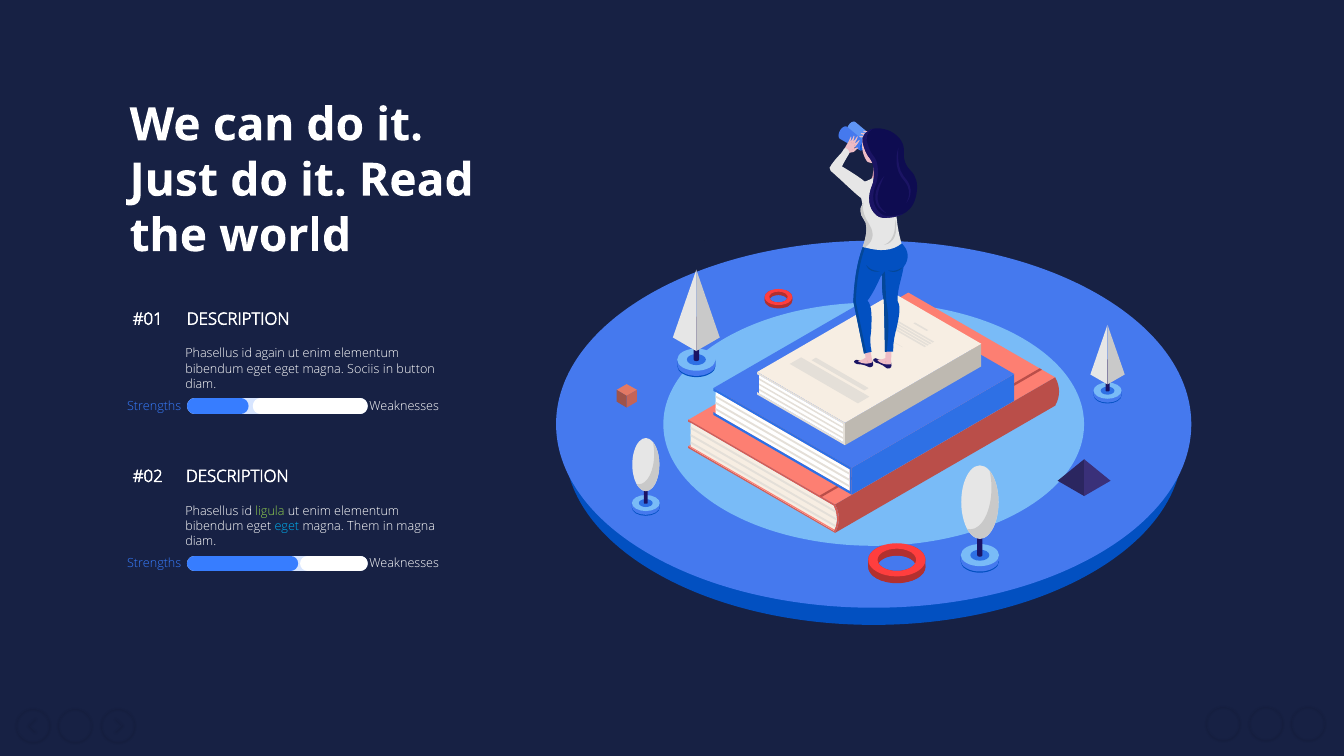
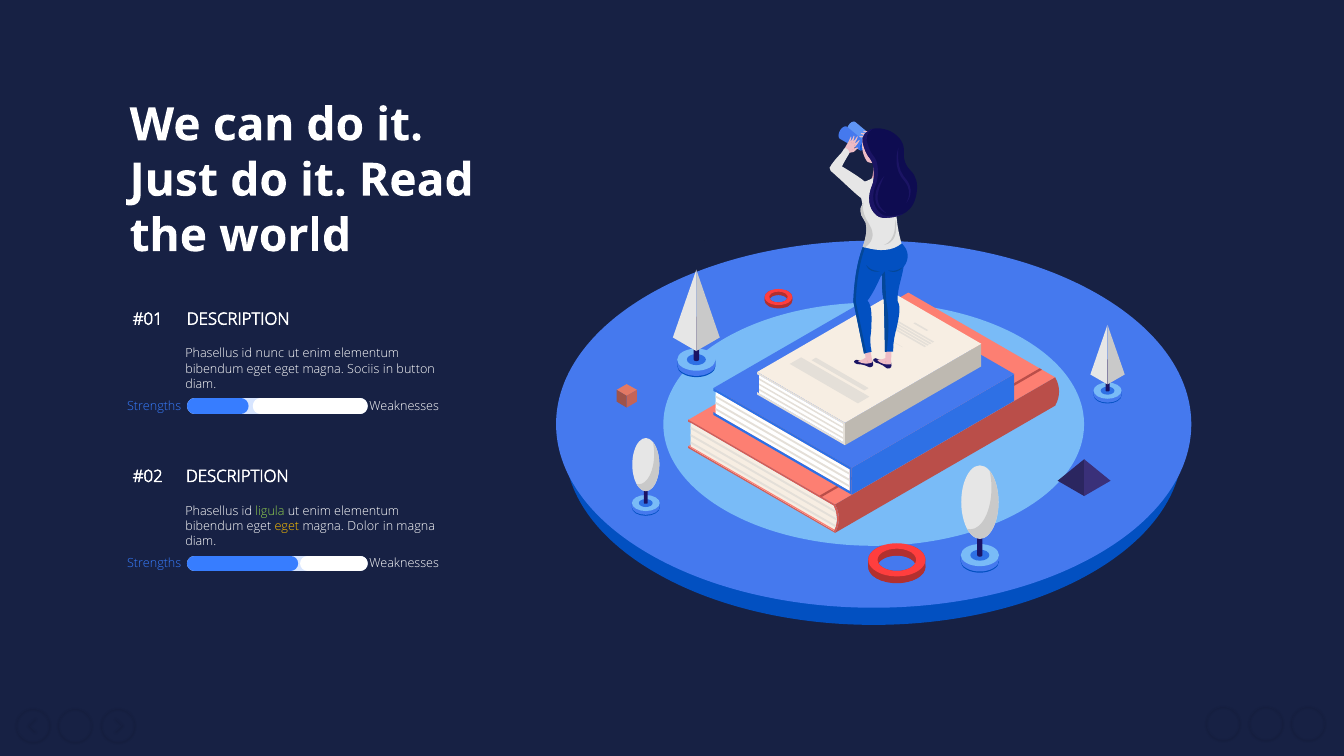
again: again -> nunc
eget at (287, 526) colour: light blue -> yellow
Them: Them -> Dolor
